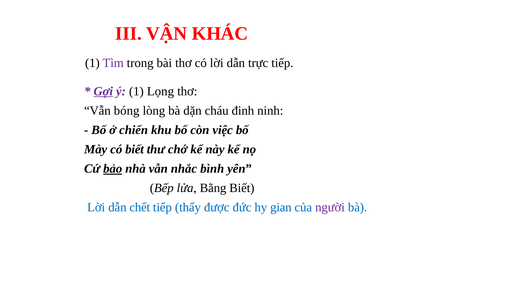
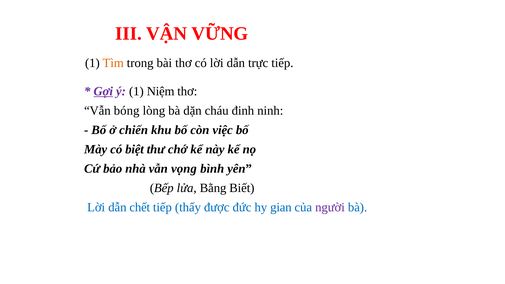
KHÁC: KHÁC -> VỮNG
Tìm colour: purple -> orange
Lọng: Lọng -> Niệm
có biết: biết -> biệt
bảo underline: present -> none
nhắc: nhắc -> vọng
